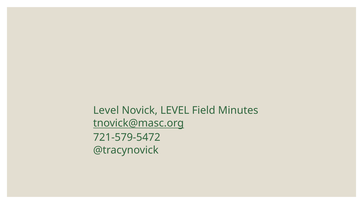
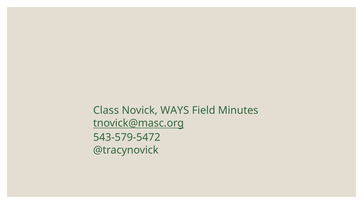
Level at (106, 111): Level -> Class
Novick LEVEL: LEVEL -> WAYS
721-579-5472: 721-579-5472 -> 543-579-5472
